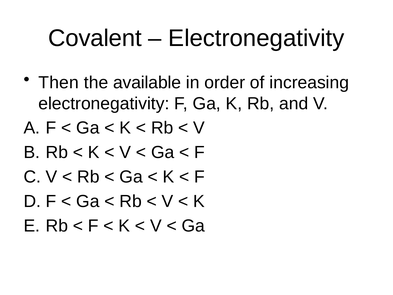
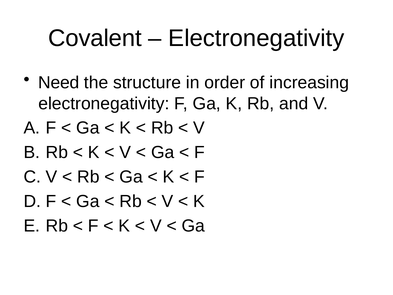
Then: Then -> Need
available: available -> structure
